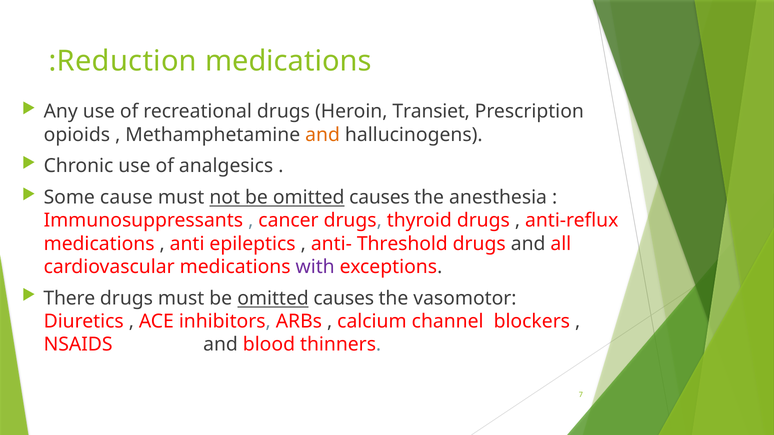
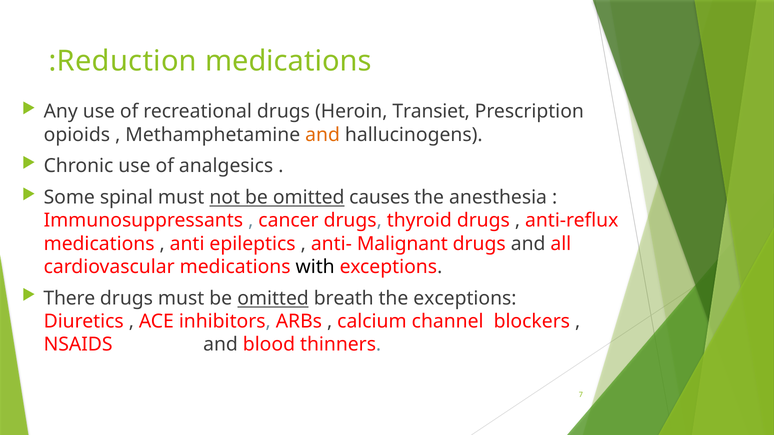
cause: cause -> spinal
Threshold: Threshold -> Malignant
with colour: purple -> black
must be omitted causes: causes -> breath
the vasomotor: vasomotor -> exceptions
